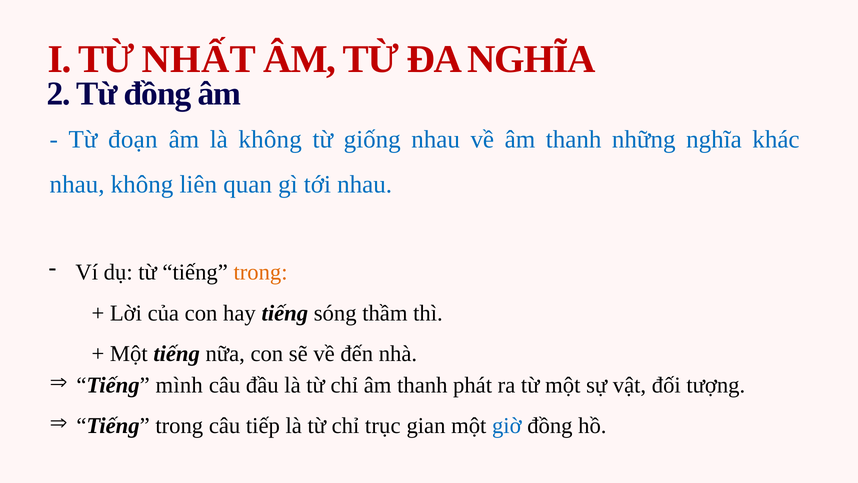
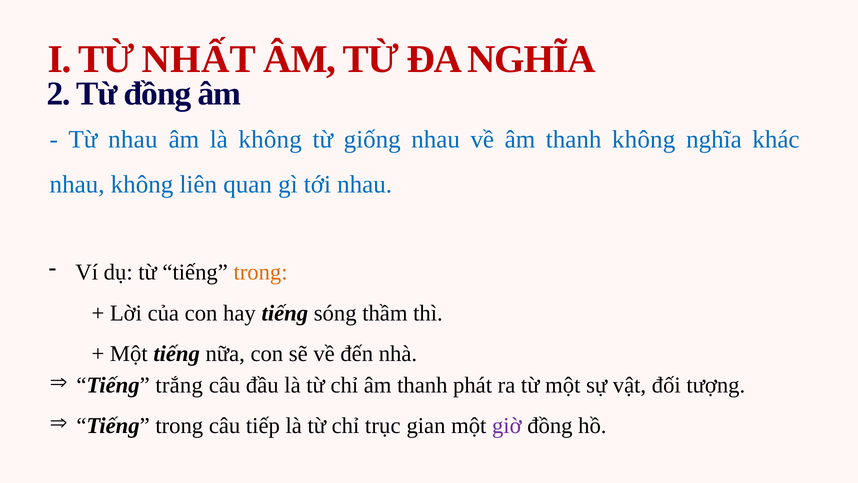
Từ đoạn: đoạn -> nhau
thanh những: những -> không
mình: mình -> trắng
giờ colour: blue -> purple
